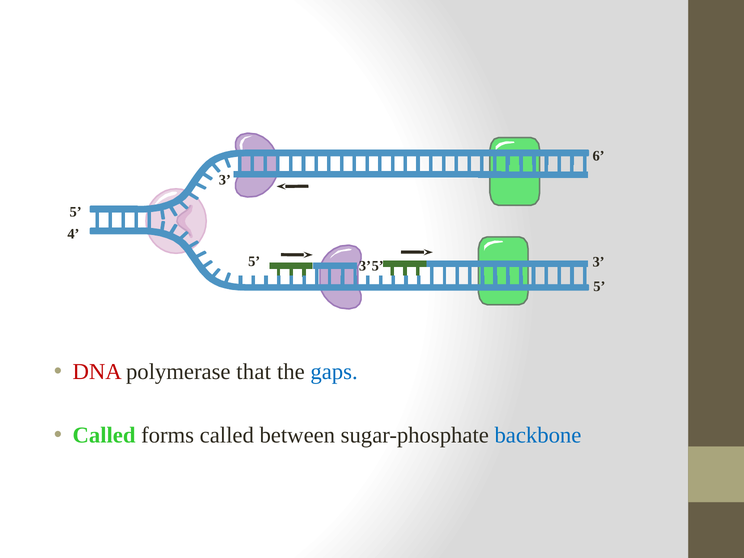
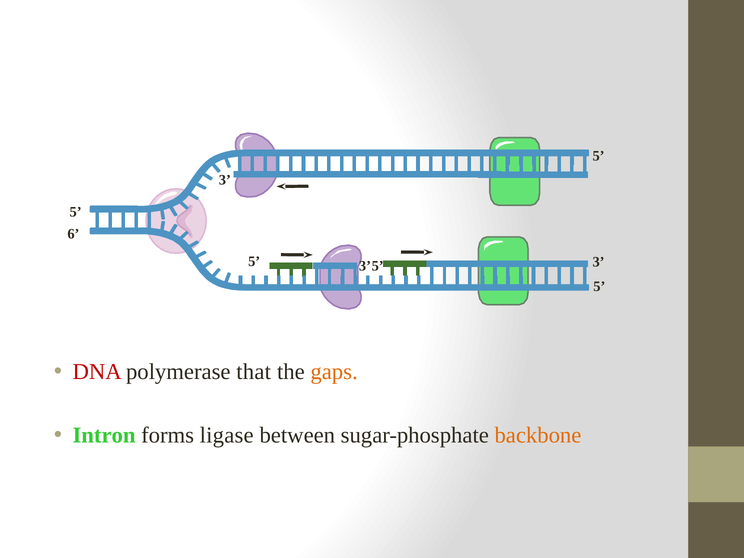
6 at (599, 156): 6 -> 5
4: 4 -> 6
gaps colour: blue -> orange
Called at (104, 435): Called -> Intron
forms called: called -> ligase
backbone colour: blue -> orange
